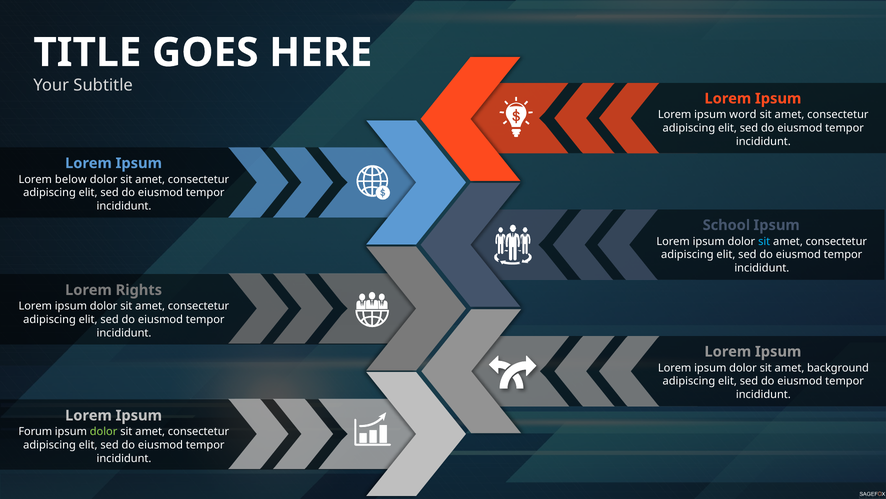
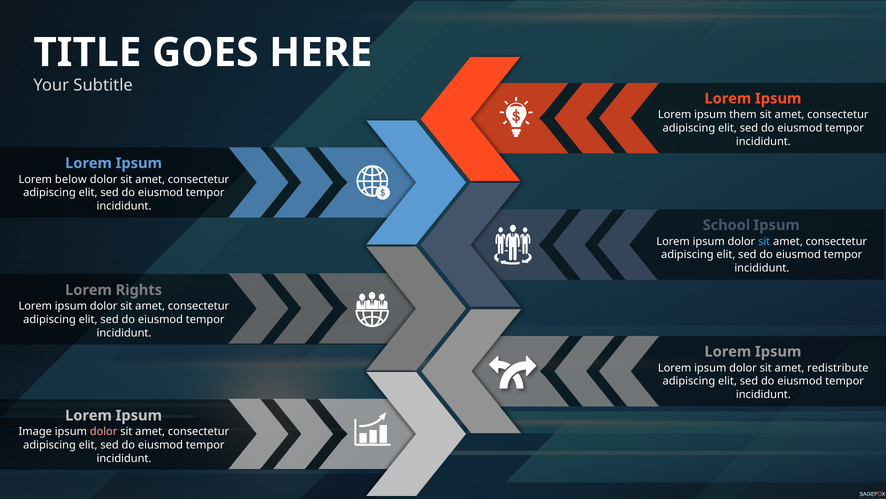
word: word -> them
background: background -> redistribute
Forum: Forum -> Image
dolor at (104, 431) colour: light green -> pink
